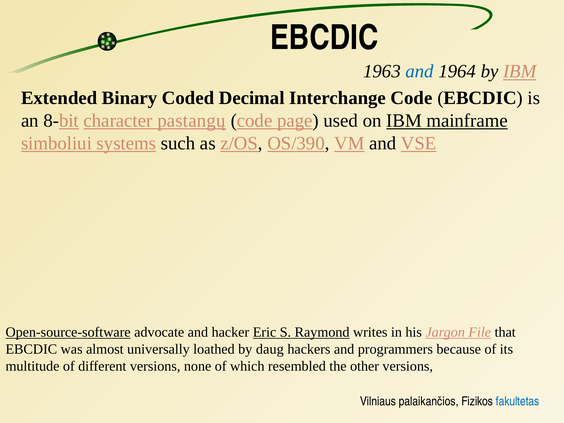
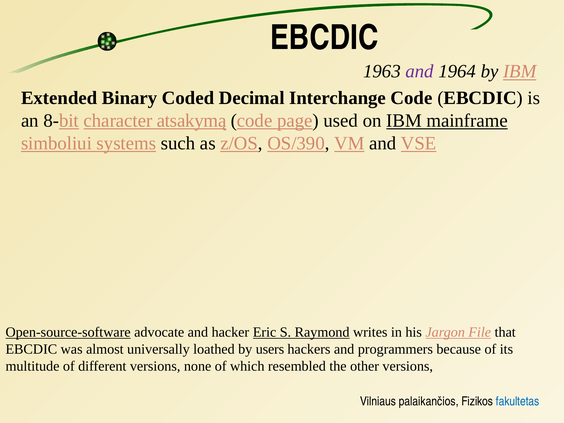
and at (420, 71) colour: blue -> purple
pastangų: pastangų -> atsakymą
daug: daug -> users
